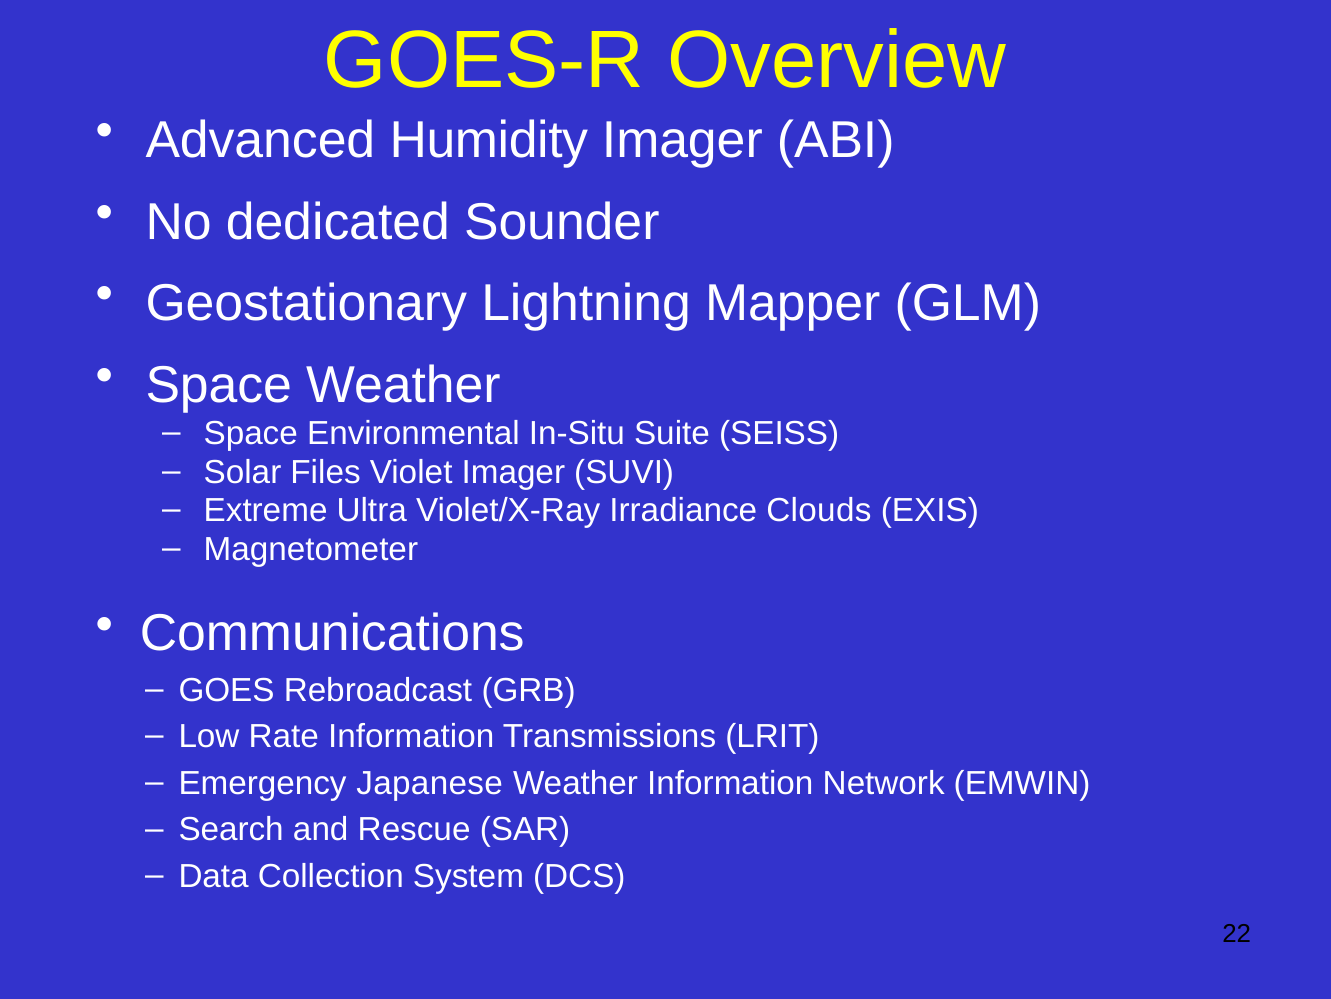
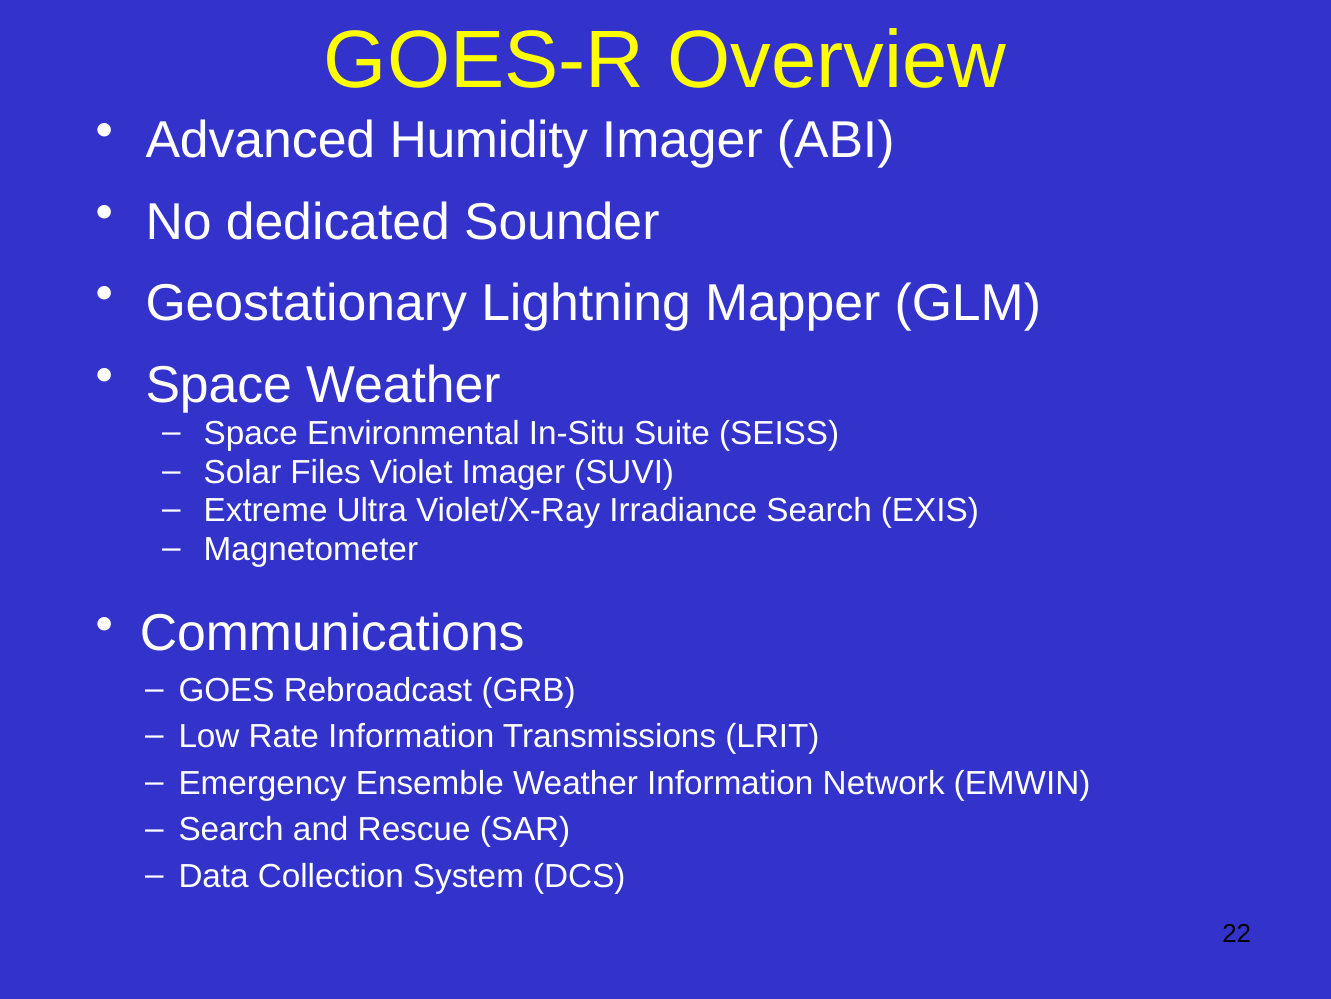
Irradiance Clouds: Clouds -> Search
Japanese: Japanese -> Ensemble
